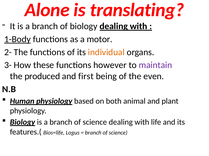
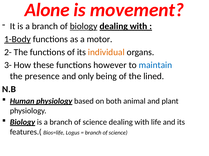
translating: translating -> movement
biology at (84, 26) underline: none -> present
maintain colour: purple -> blue
produced: produced -> presence
first: first -> only
even: even -> lined
